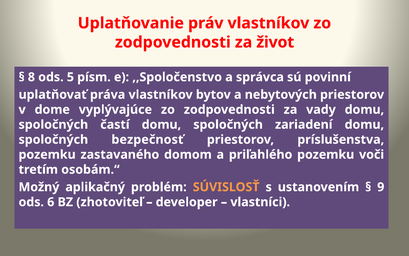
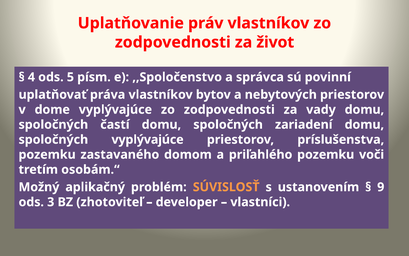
8: 8 -> 4
spoločných bezpečnosť: bezpečnosť -> vyplývajúce
6: 6 -> 3
